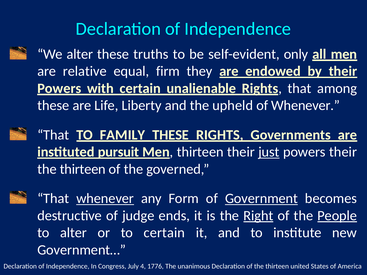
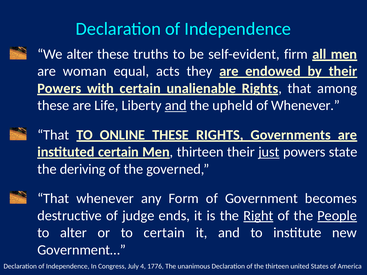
only: only -> firm
relative: relative -> woman
firm: firm -> acts
and at (176, 106) underline: none -> present
FAMILY: FAMILY -> ONLINE
instituted pursuit: pursuit -> certain
powers their: their -> state
thirteen at (83, 169): thirteen -> deriving
whenever at (105, 199) underline: present -> none
Government underline: present -> none
